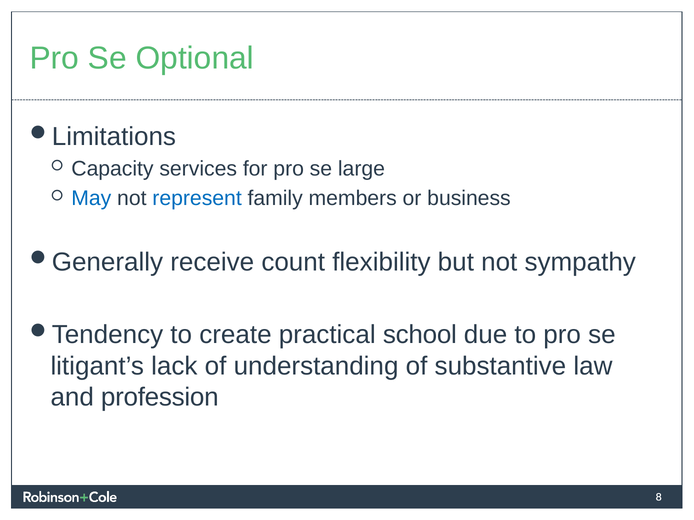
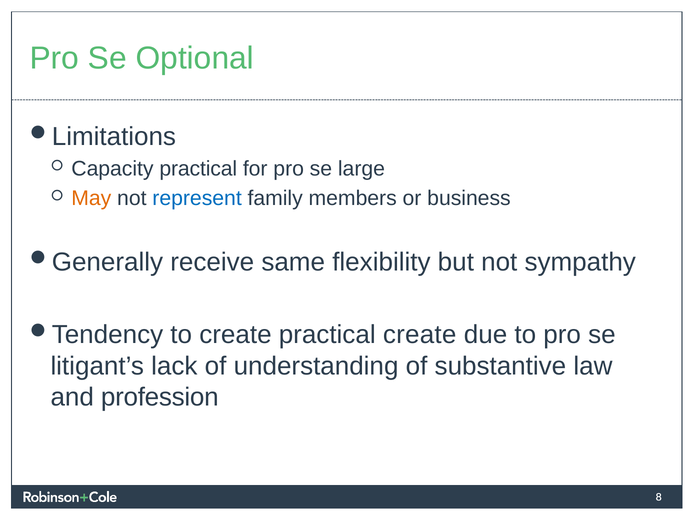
Capacity services: services -> practical
May colour: blue -> orange
count: count -> same
practical school: school -> create
